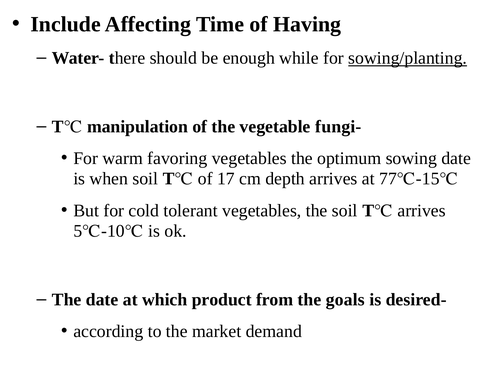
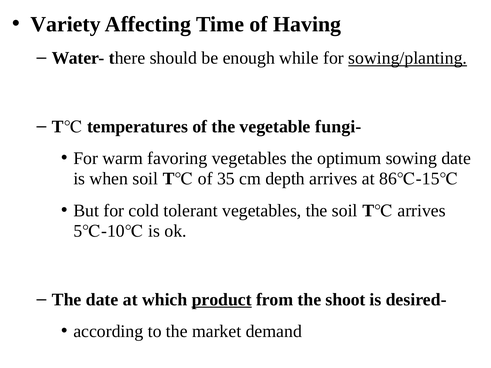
Include: Include -> Variety
manipulation: manipulation -> temperatures
17: 17 -> 35
77: 77 -> 86
product underline: none -> present
goals: goals -> shoot
